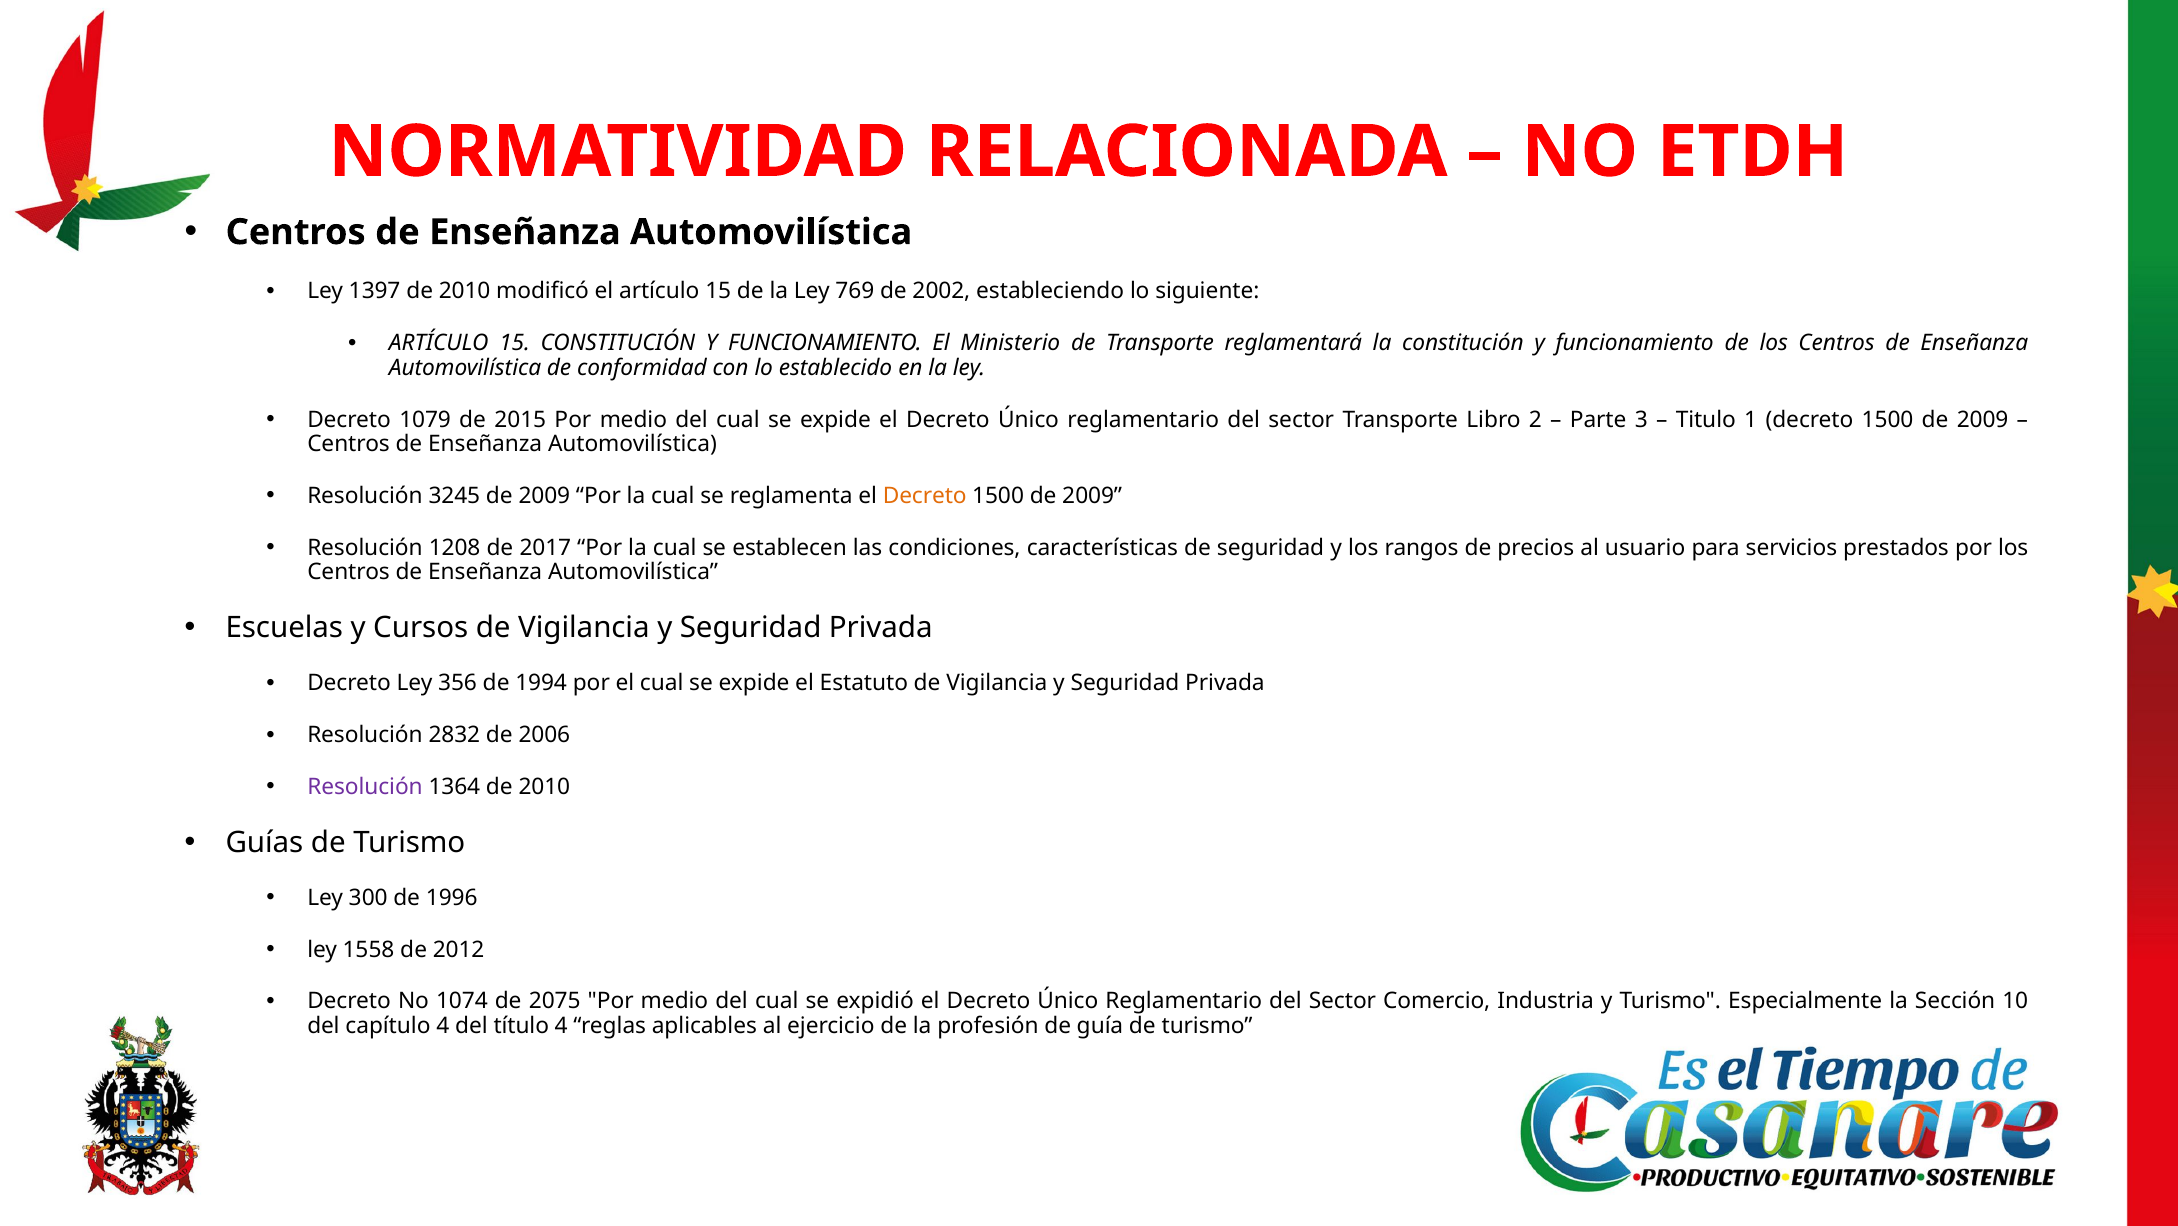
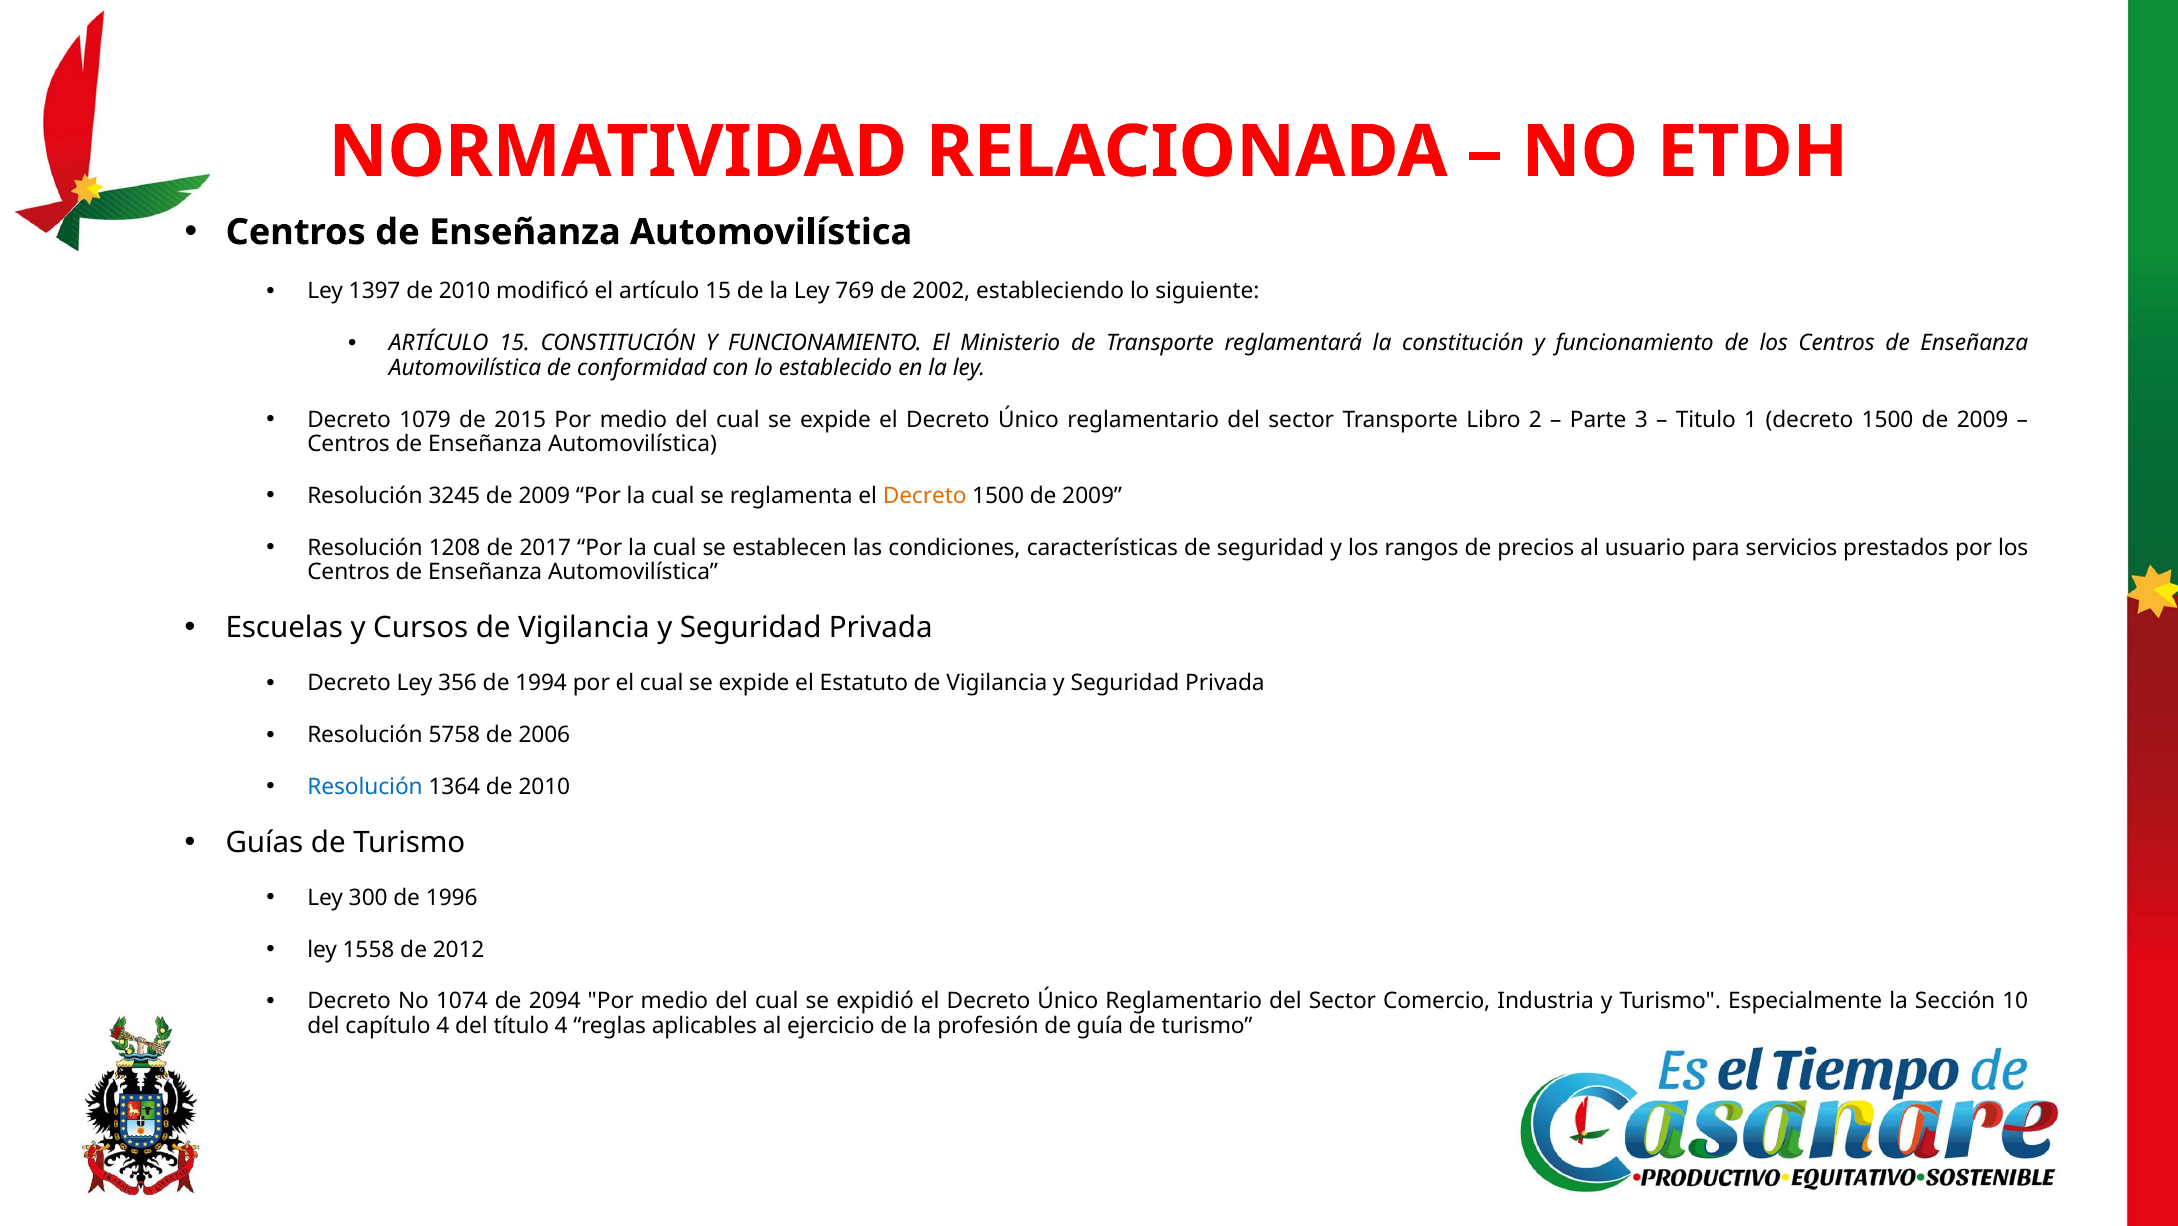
2832: 2832 -> 5758
Resolución at (365, 787) colour: purple -> blue
2075: 2075 -> 2094
